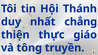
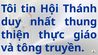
chẳng: chẳng -> thung
